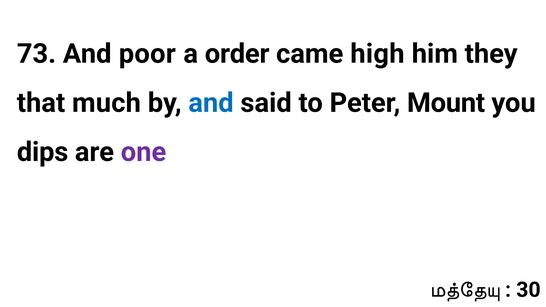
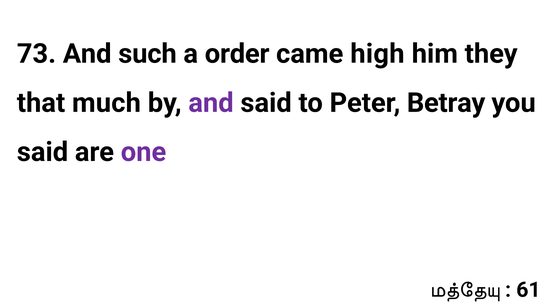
poor: poor -> such
and at (211, 103) colour: blue -> purple
Mount: Mount -> Betray
dips at (43, 152): dips -> said
30: 30 -> 61
